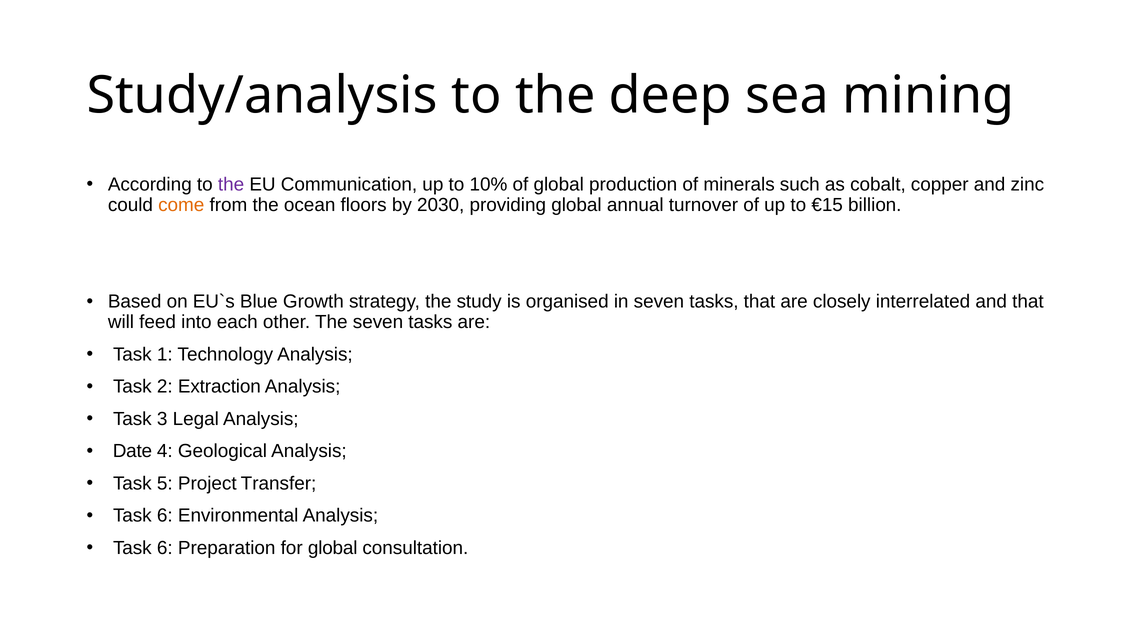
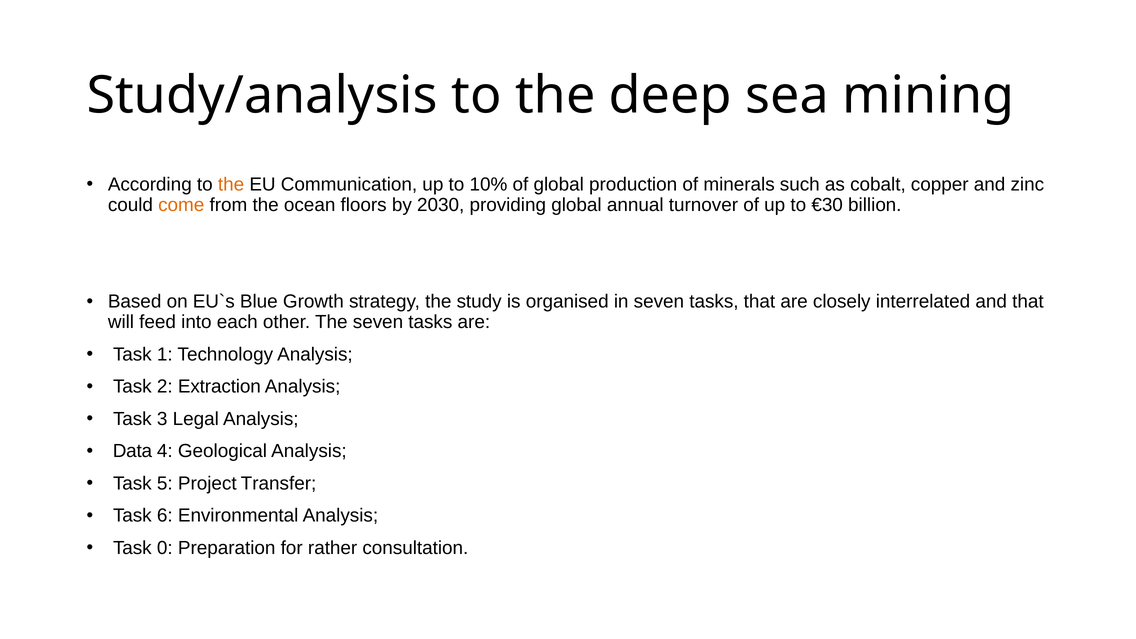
the at (231, 184) colour: purple -> orange
€15: €15 -> €30
Date: Date -> Data
6 at (165, 548): 6 -> 0
for global: global -> rather
